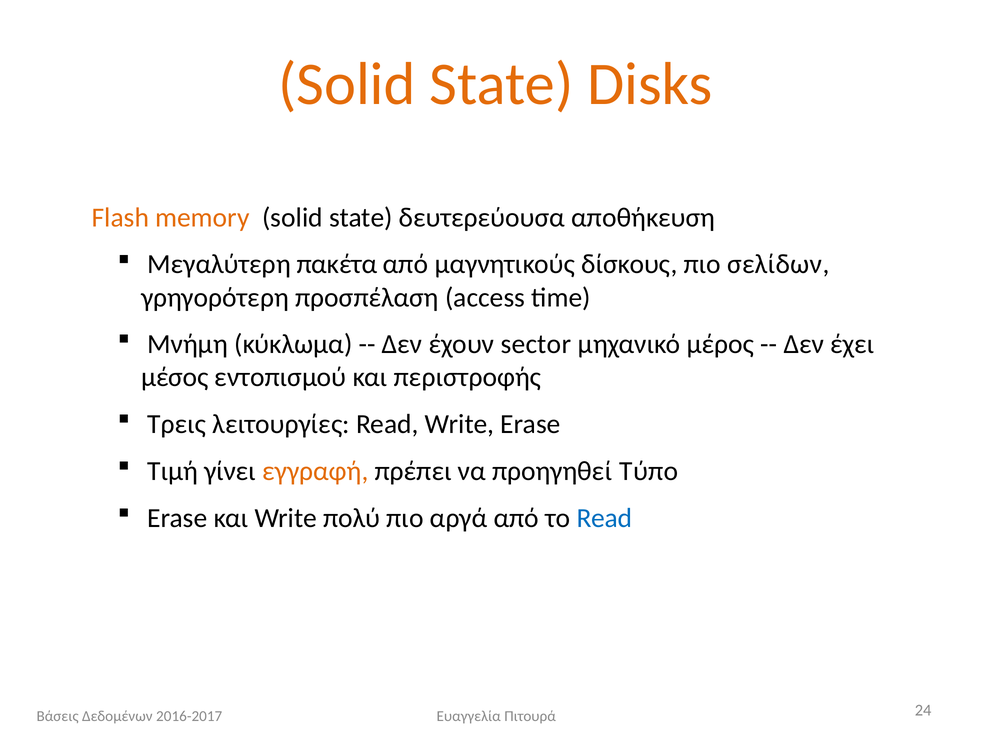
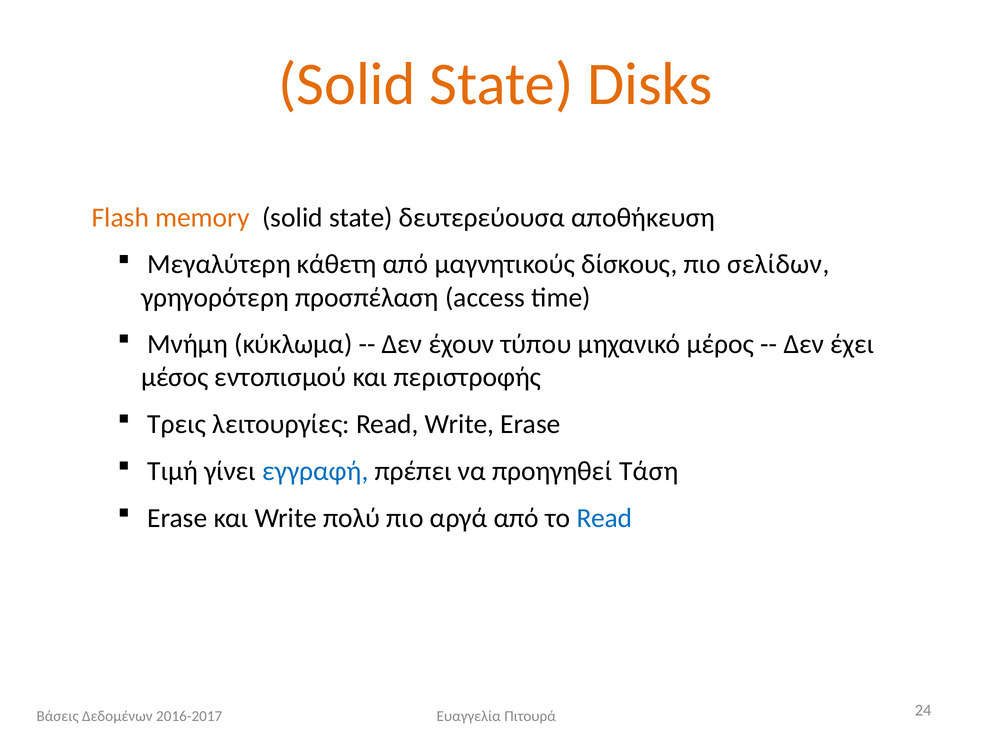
πακέτα: πακέτα -> κάθετη
sector: sector -> τύπου
εγγραφή colour: orange -> blue
Τύπο: Τύπο -> Τάση
